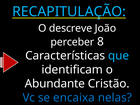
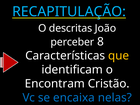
descreve: descreve -> descritas
que colour: light blue -> yellow
Abundante: Abundante -> Encontram
